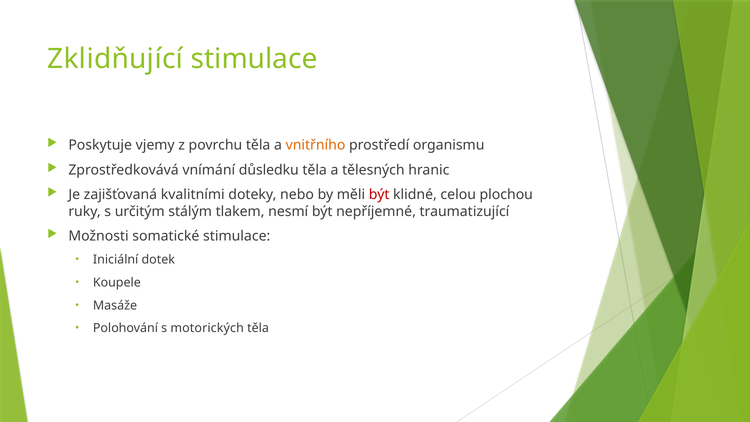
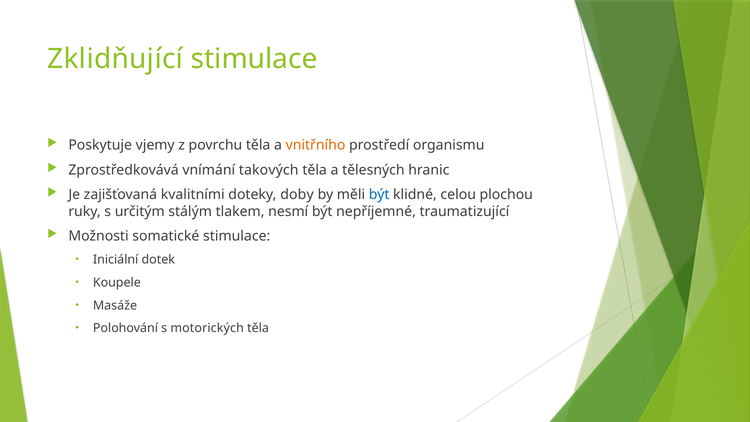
důsledku: důsledku -> takových
nebo: nebo -> doby
být at (379, 195) colour: red -> blue
